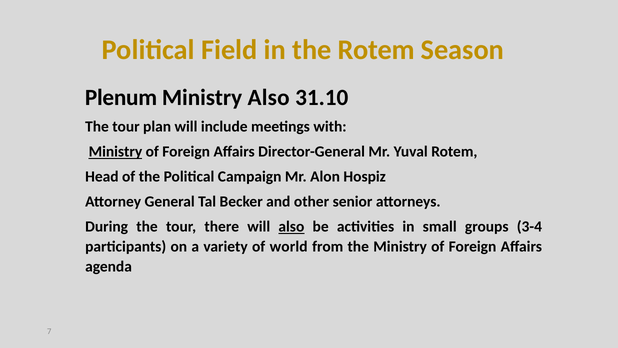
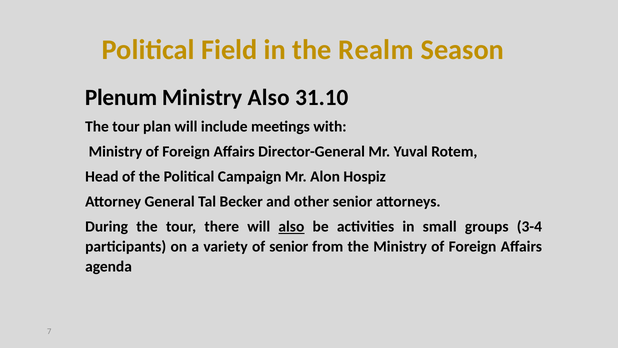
the Rotem: Rotem -> Realm
Ministry at (115, 152) underline: present -> none
of world: world -> senior
